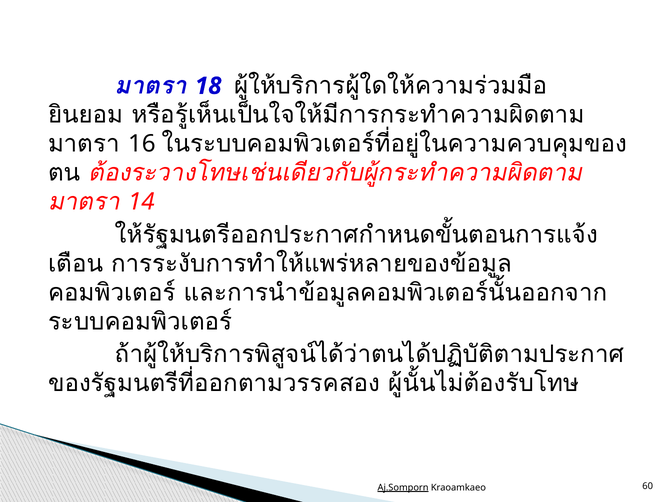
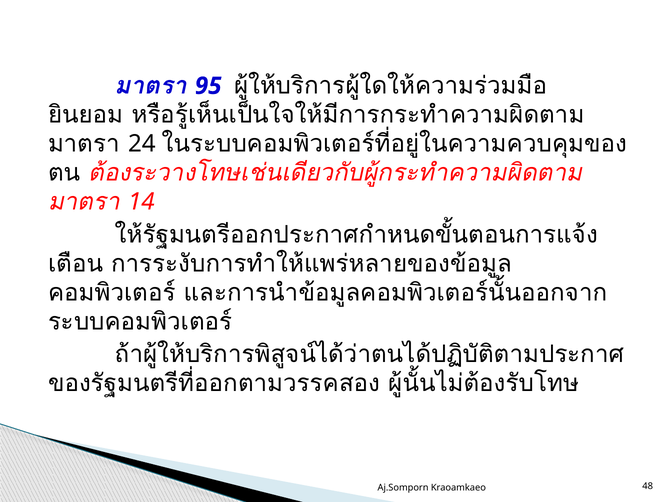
18: 18 -> 95
16: 16 -> 24
Aj.Somporn underline: present -> none
60: 60 -> 48
